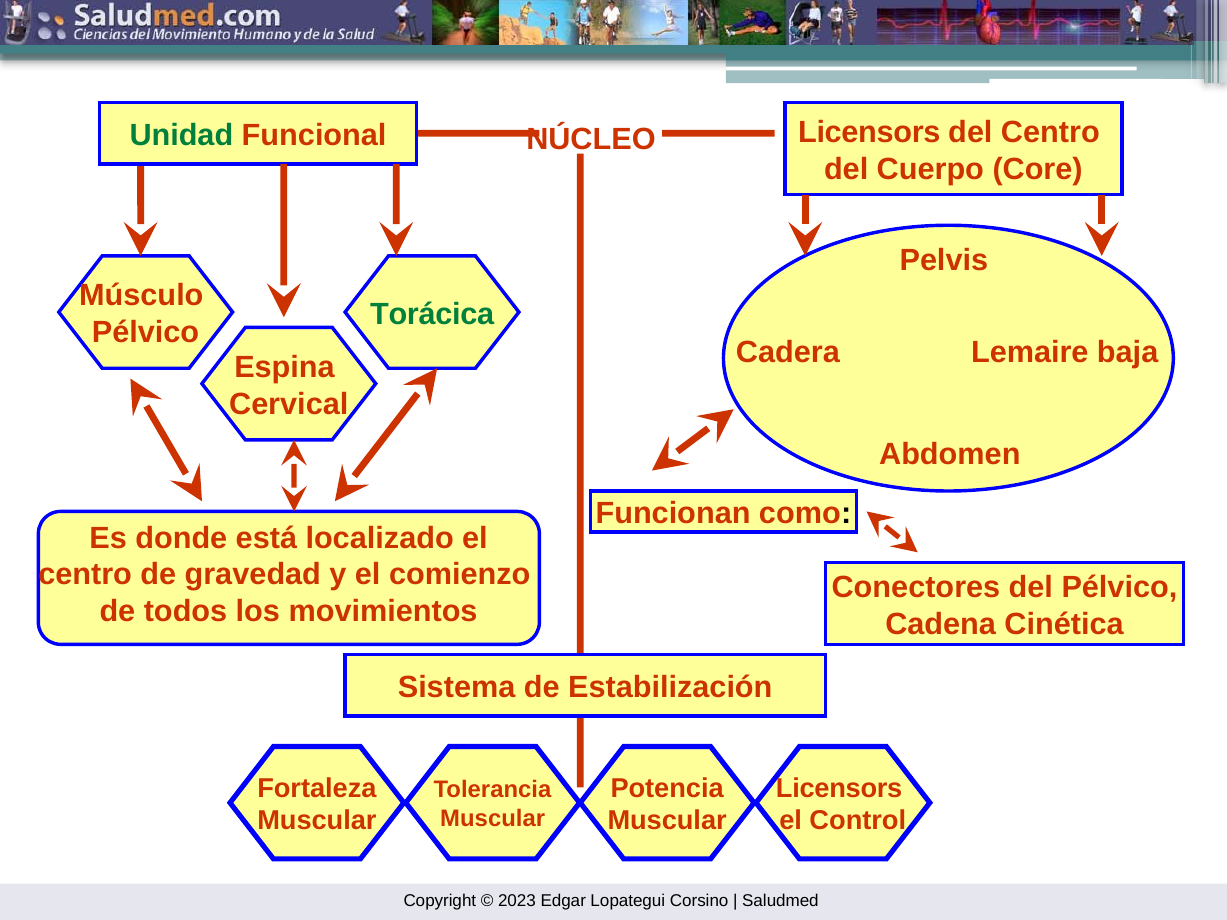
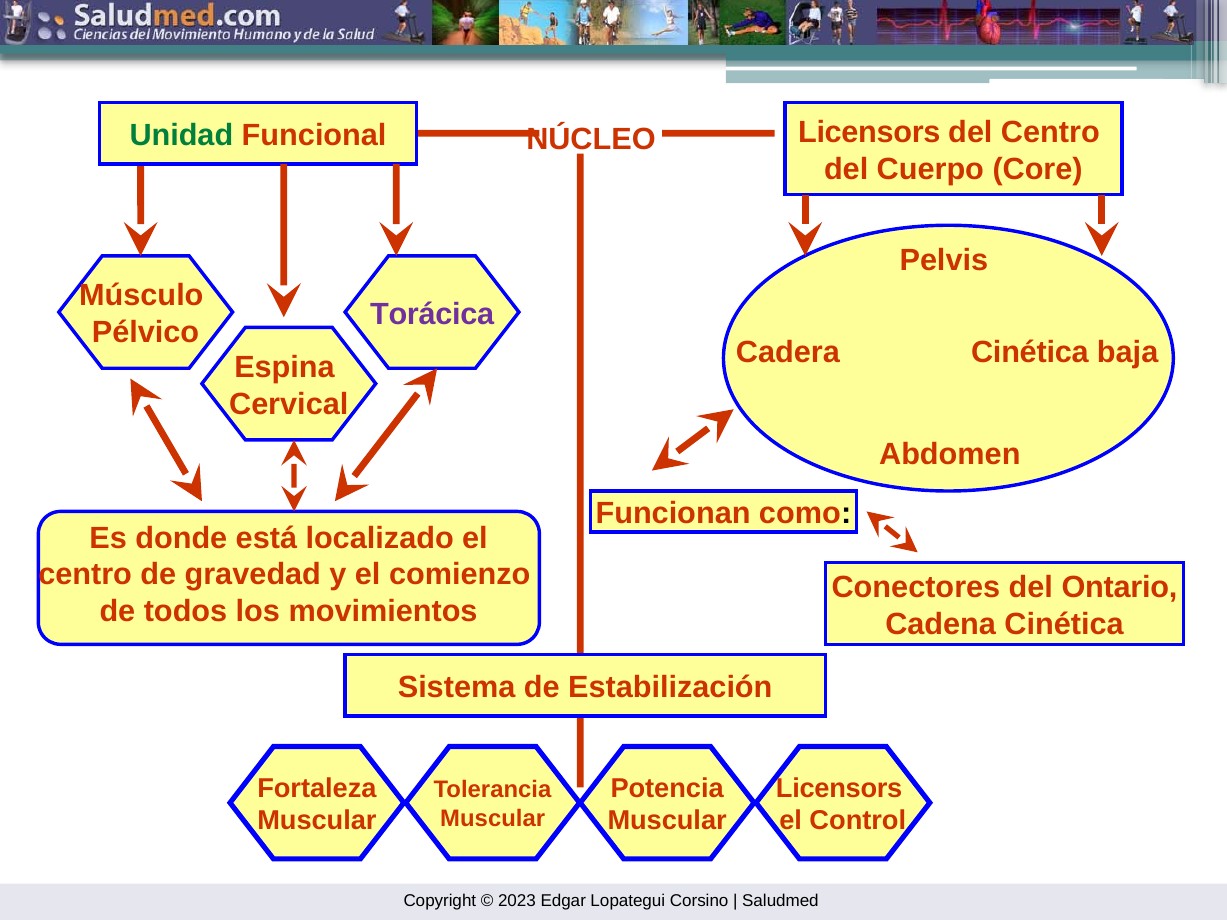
Torácica colour: green -> purple
Cadera Lemaire: Lemaire -> Cinética
del Pélvico: Pélvico -> Ontario
